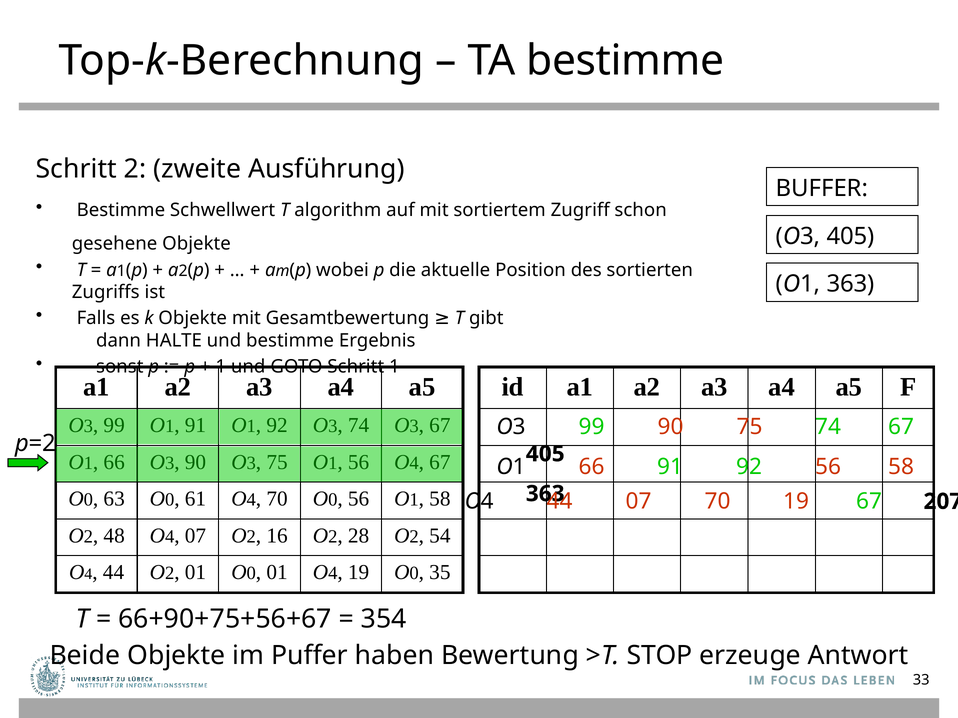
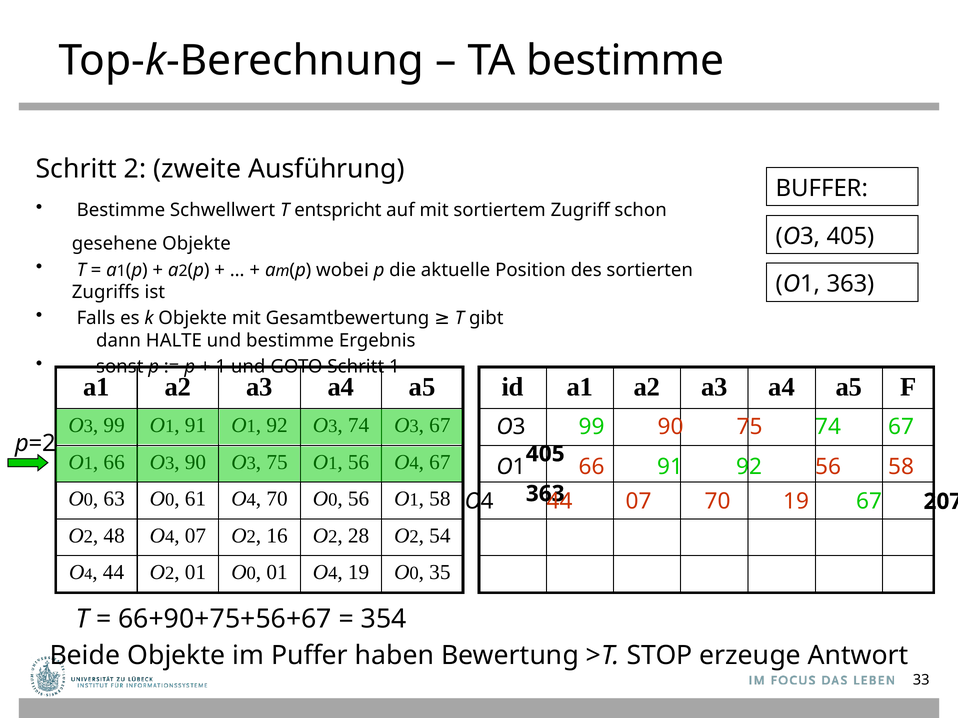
algorithm: algorithm -> entspricht
